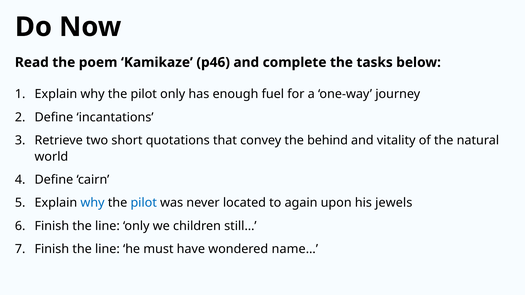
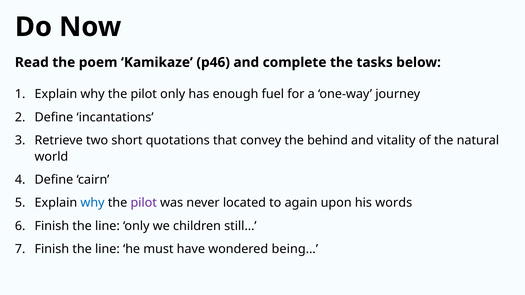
pilot at (144, 203) colour: blue -> purple
jewels: jewels -> words
name…: name… -> being…
